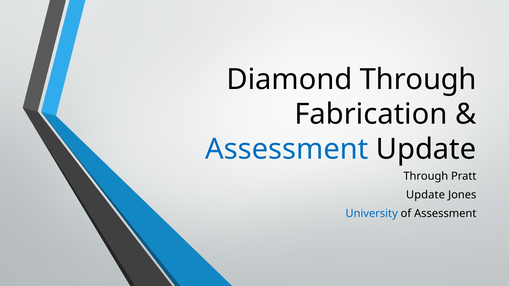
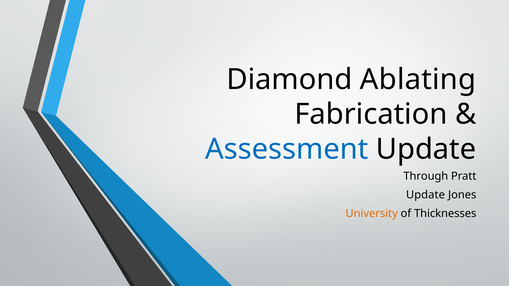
Diamond Through: Through -> Ablating
University colour: blue -> orange
of Assessment: Assessment -> Thicknesses
